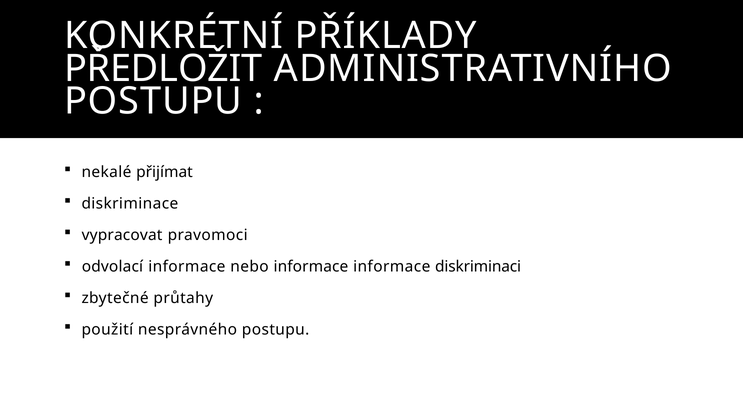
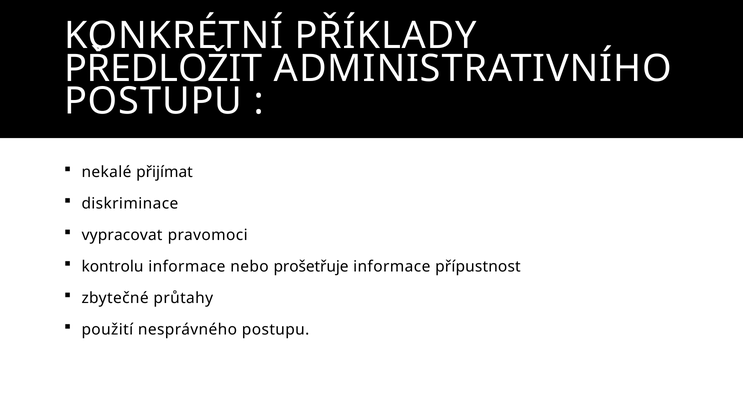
odvolací: odvolací -> kontrolu
nebo informace: informace -> prošetřuje
diskriminaci: diskriminaci -> přípustnost
